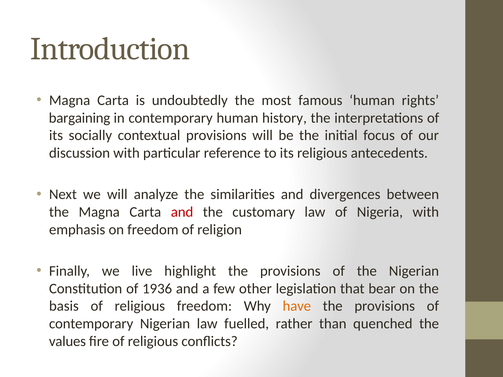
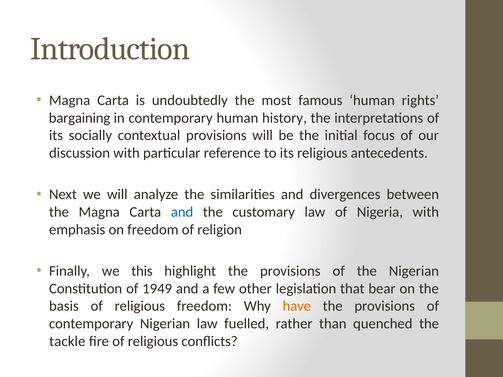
and at (182, 212) colour: red -> blue
live: live -> this
1936: 1936 -> 1949
values: values -> tackle
